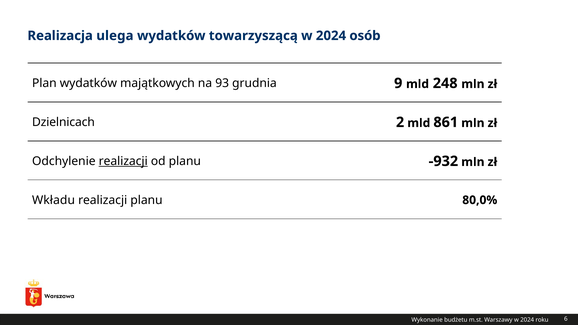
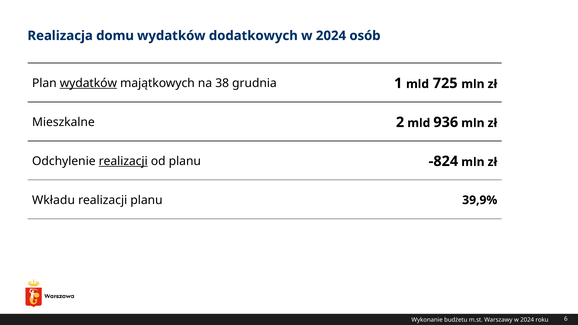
ulega: ulega -> domu
towarzyszącą: towarzyszącą -> dodatkowych
wydatków at (88, 83) underline: none -> present
93: 93 -> 38
9: 9 -> 1
248: 248 -> 725
Dzielnicach: Dzielnicach -> Mieszkalne
861: 861 -> 936
-932: -932 -> -824
80,0%: 80,0% -> 39,9%
